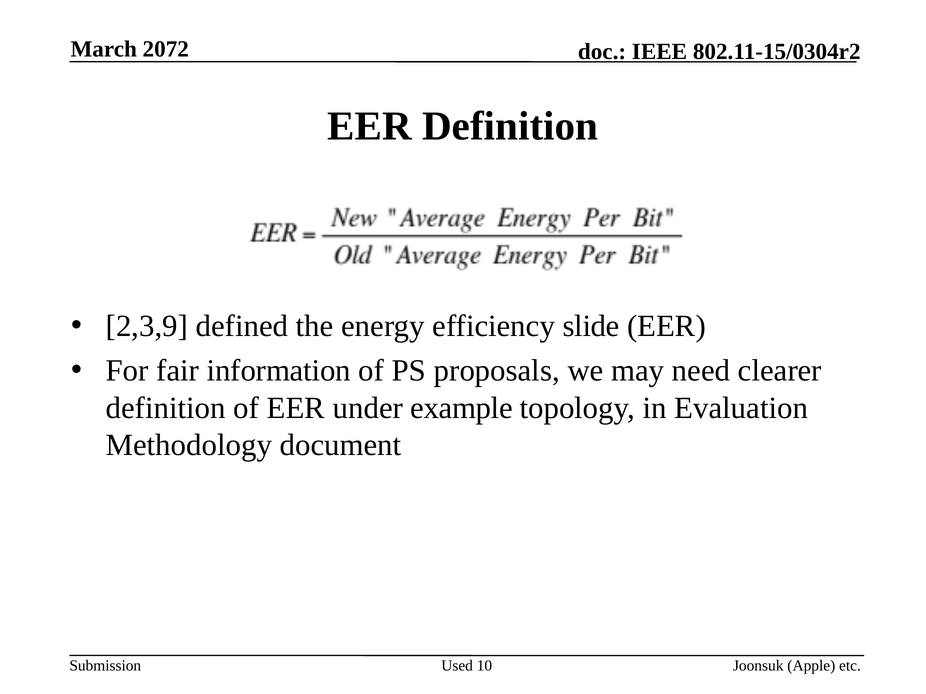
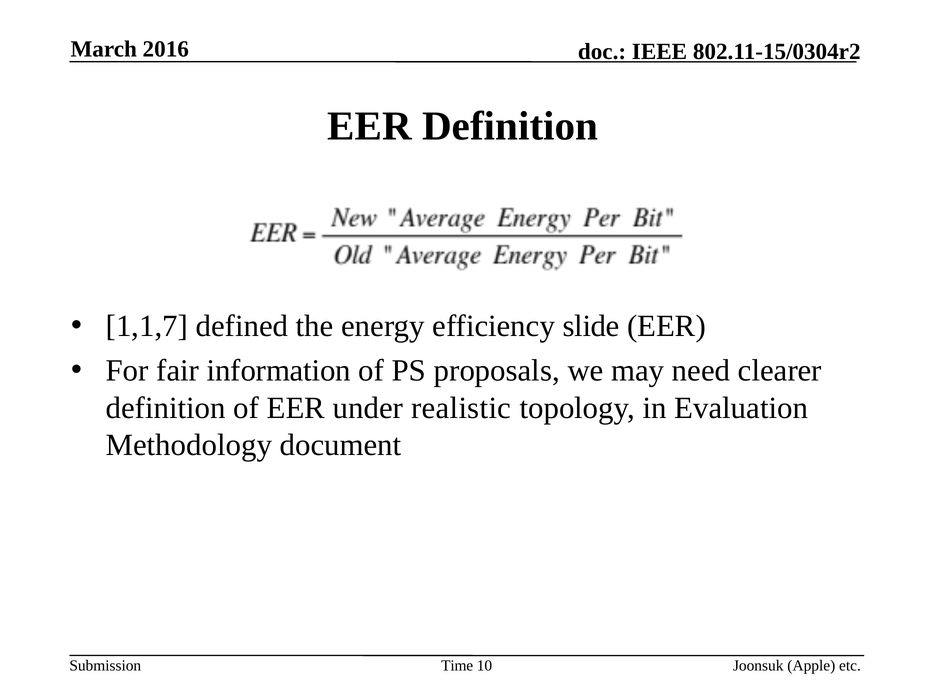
2072: 2072 -> 2016
2,3,9: 2,3,9 -> 1,1,7
example: example -> realistic
Used: Used -> Time
